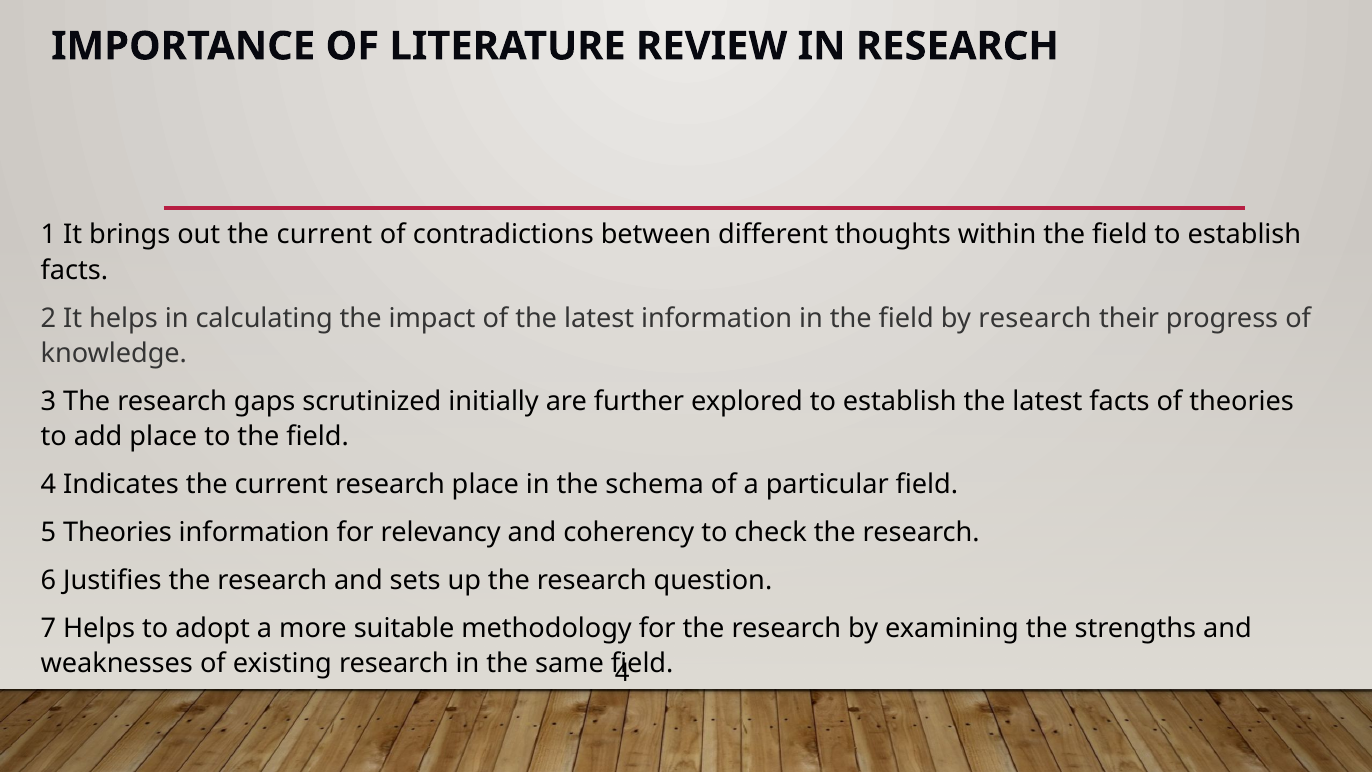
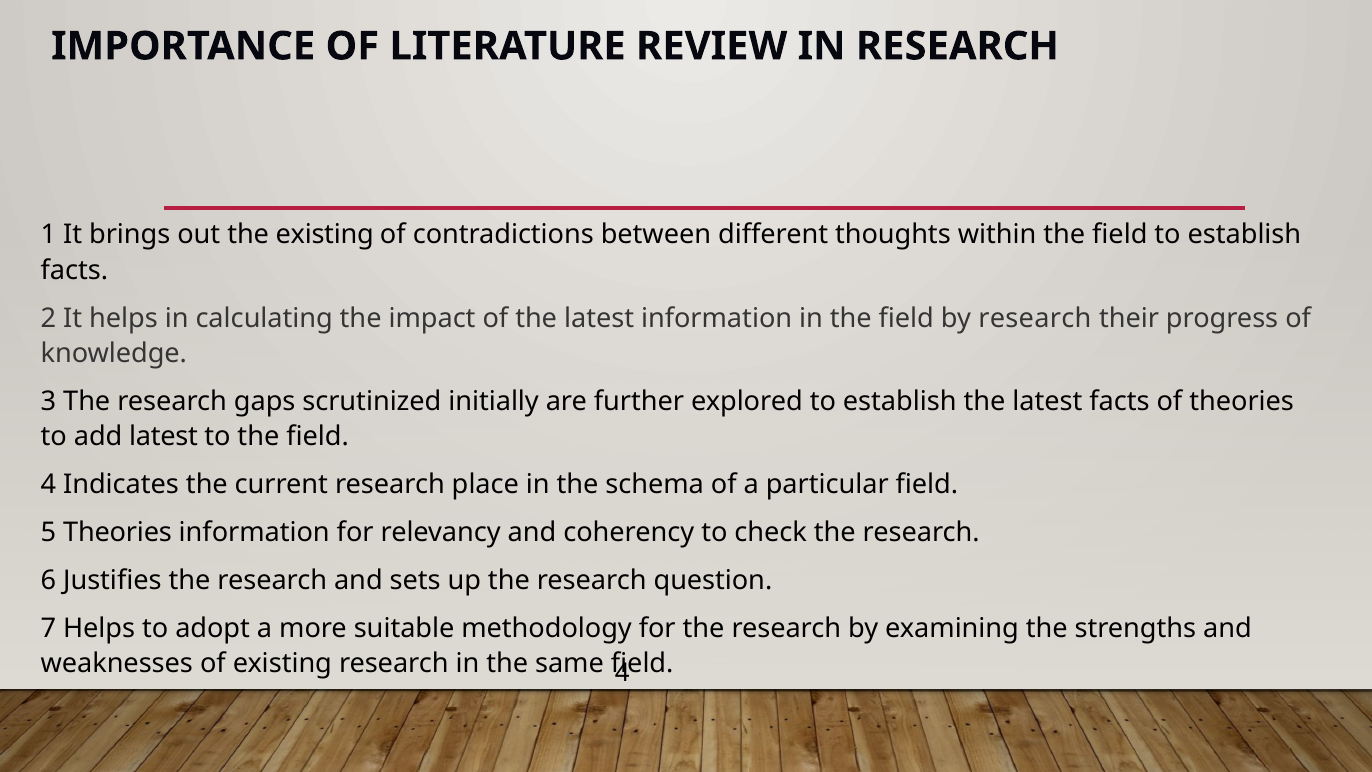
out the current: current -> existing
add place: place -> latest
